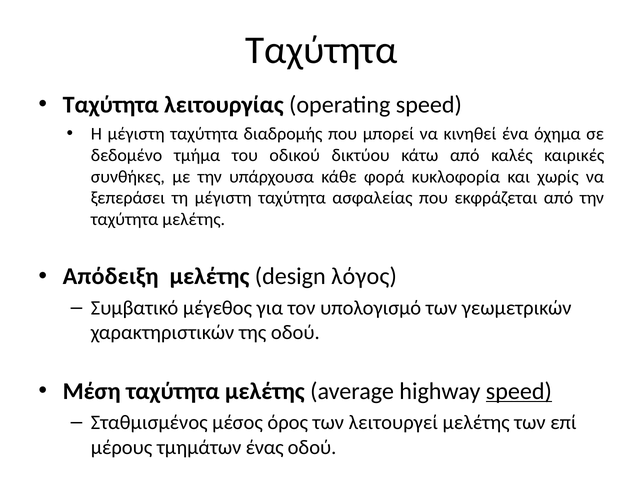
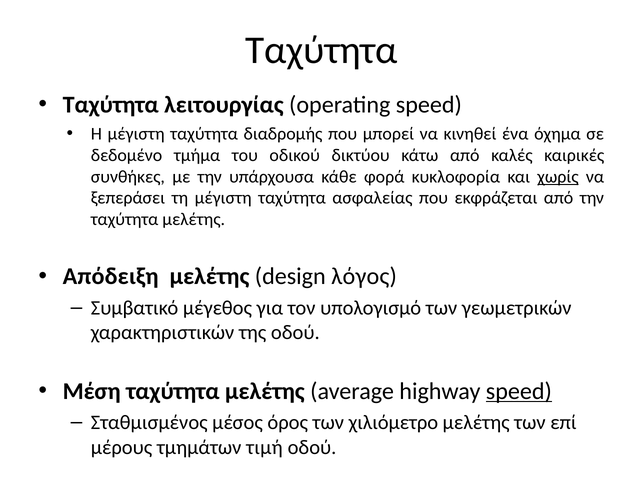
χωρίς underline: none -> present
λειτουργεί: λειτουργεί -> χιλιόμετρο
ένας: ένας -> τιμή
